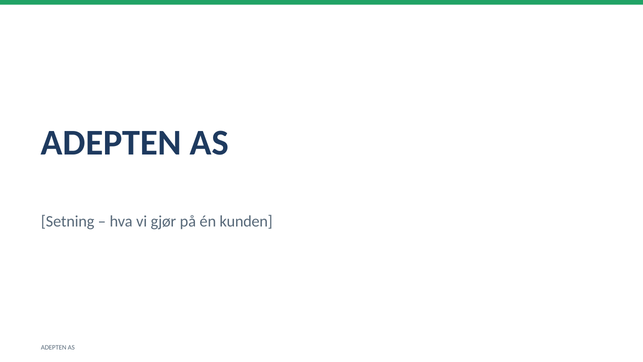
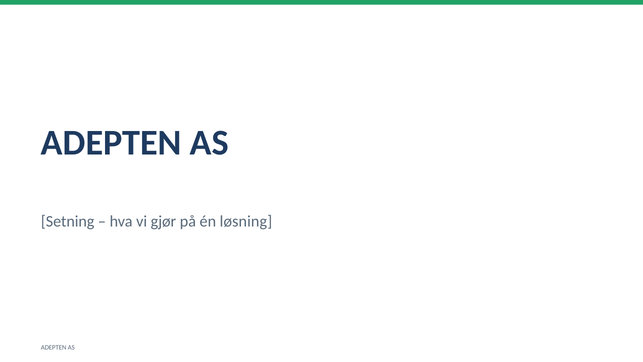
kunden: kunden -> løsning
